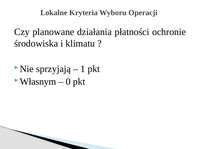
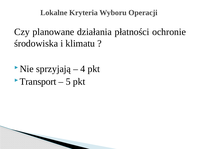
1: 1 -> 4
Własnym: Własnym -> Transport
0: 0 -> 5
